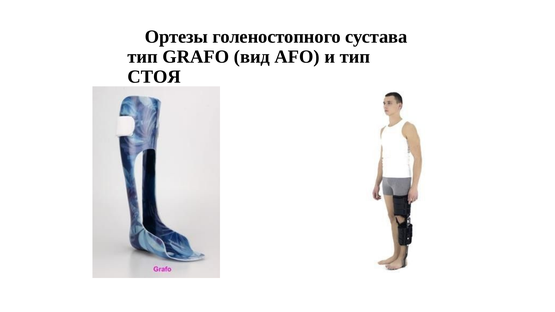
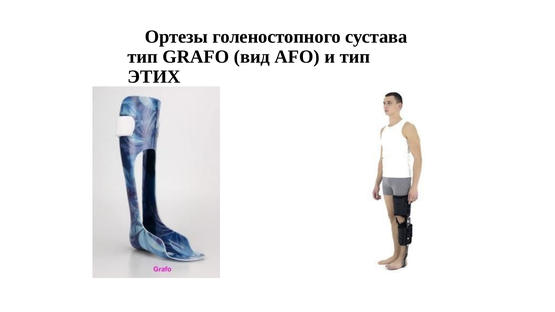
СТОЯ: СТОЯ -> ЭТИХ
